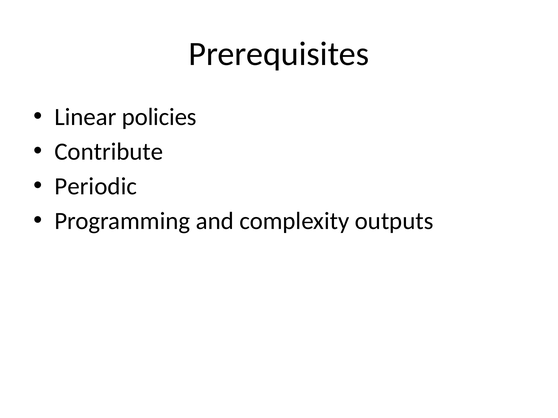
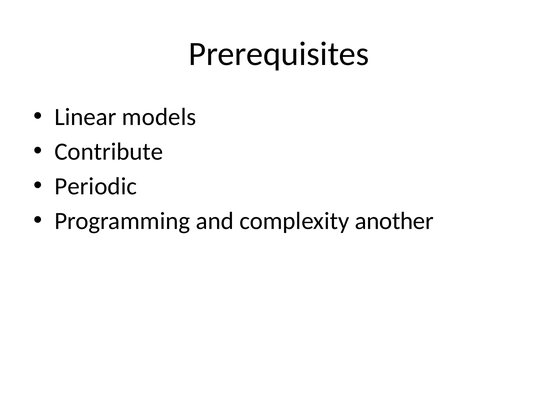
policies: policies -> models
outputs: outputs -> another
